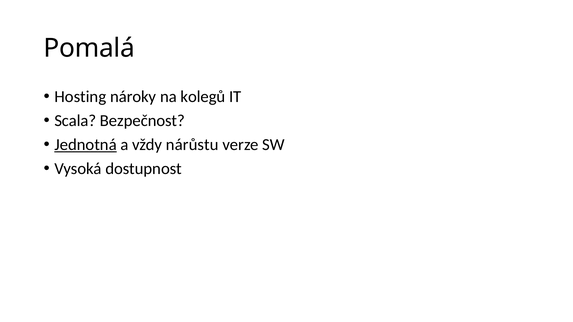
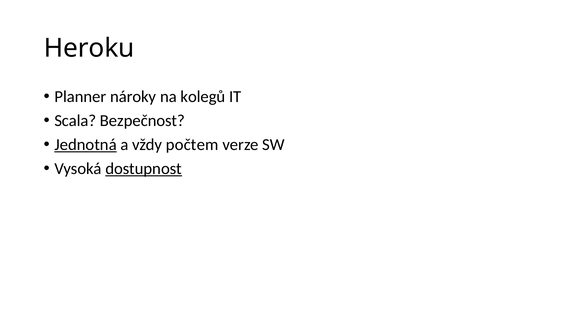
Pomalá: Pomalá -> Heroku
Hosting: Hosting -> Planner
nárůstu: nárůstu -> počtem
dostupnost underline: none -> present
